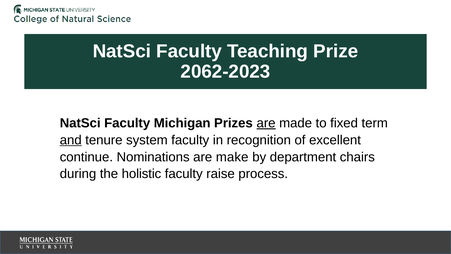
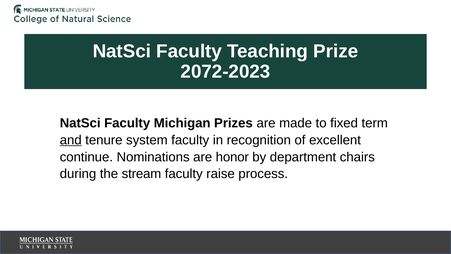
2062-2023: 2062-2023 -> 2072-2023
are at (266, 123) underline: present -> none
make: make -> honor
holistic: holistic -> stream
